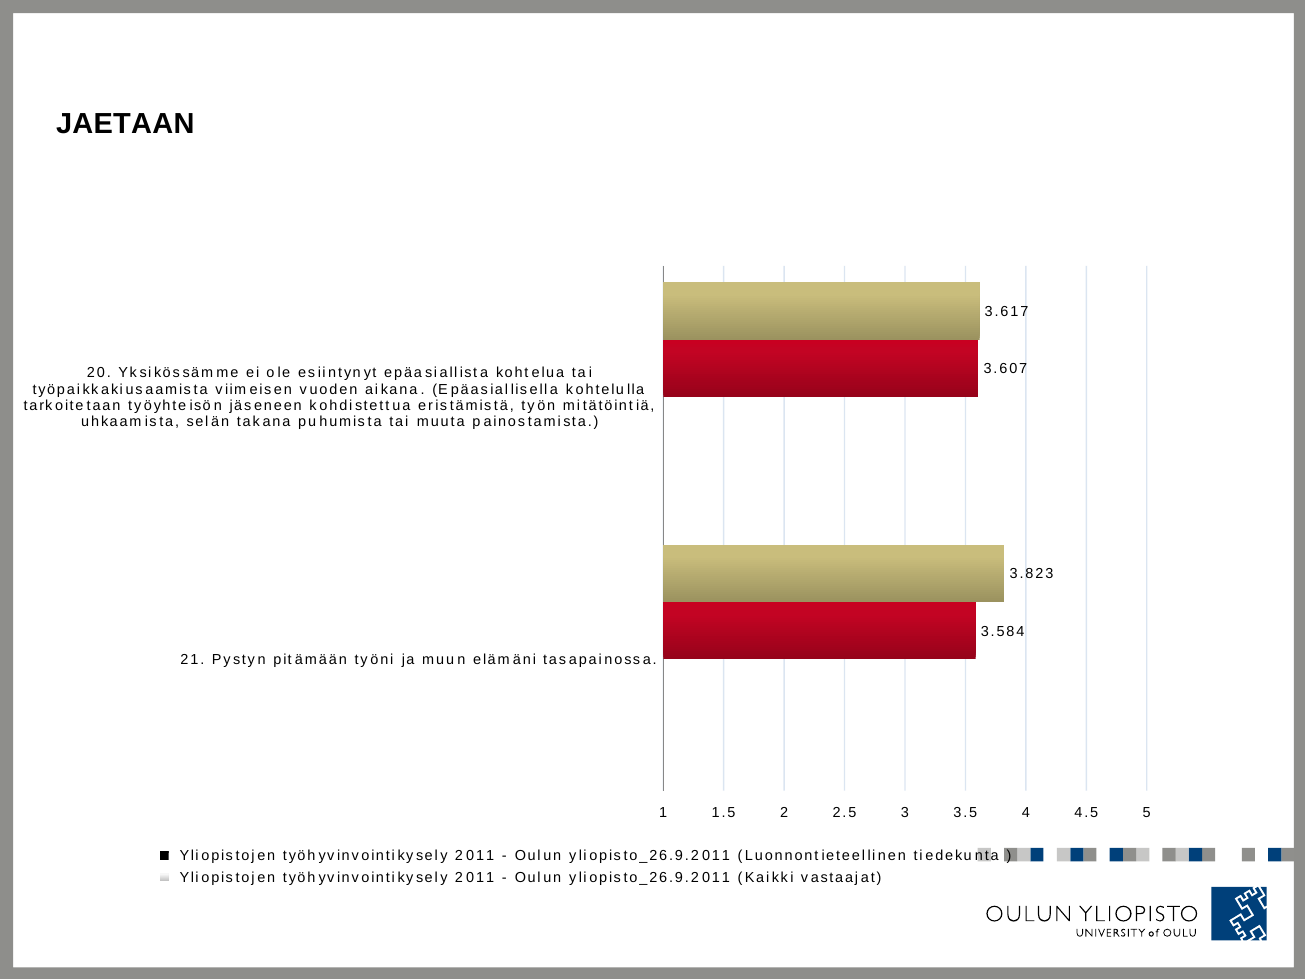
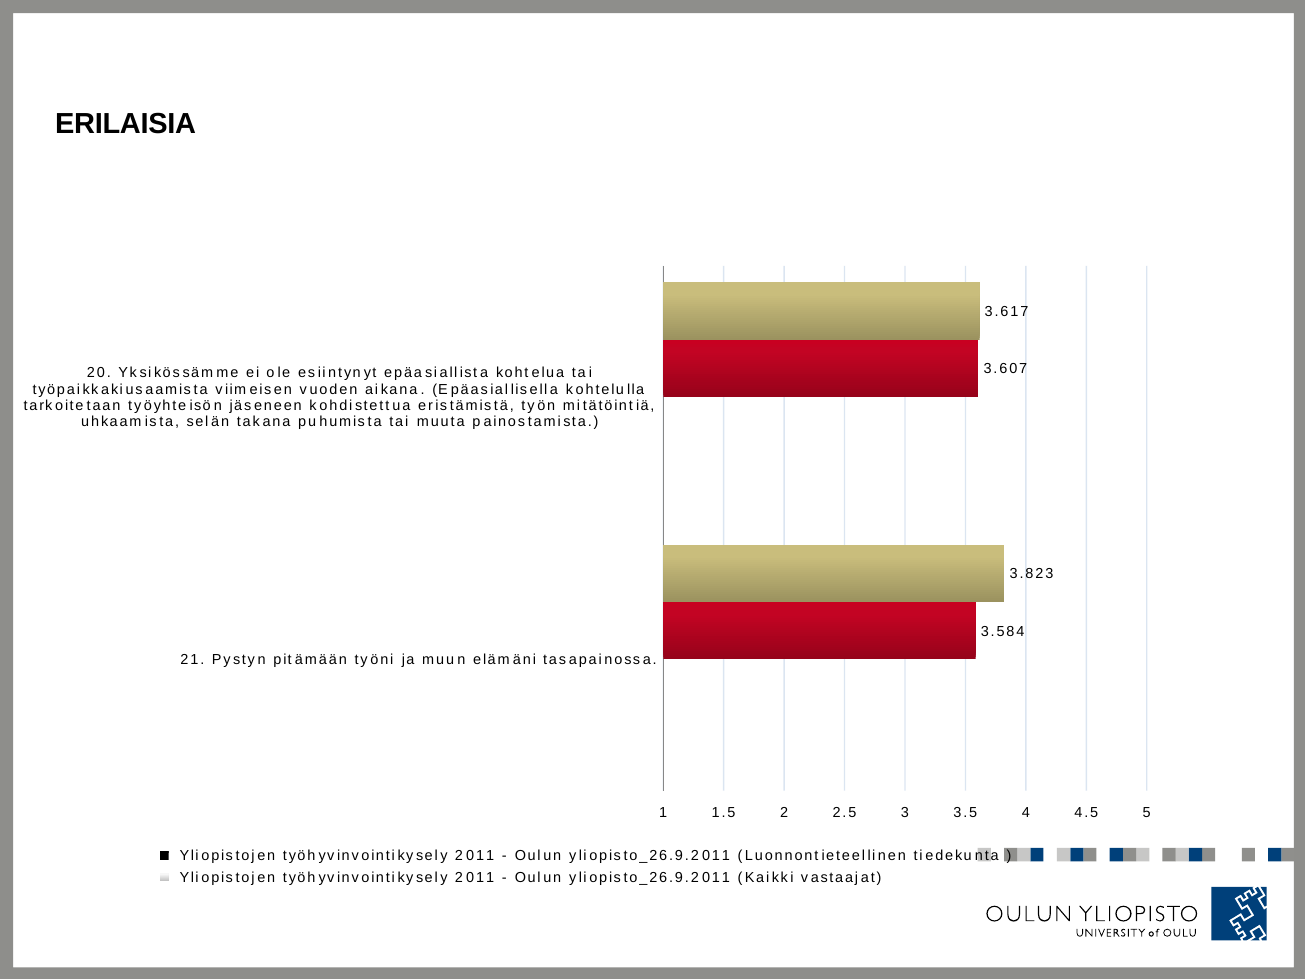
JAETAAN: JAETAAN -> ERILAISIA
